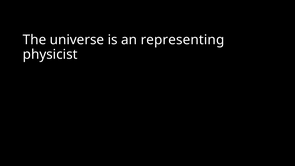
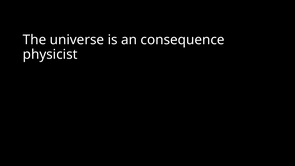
representing: representing -> consequence
